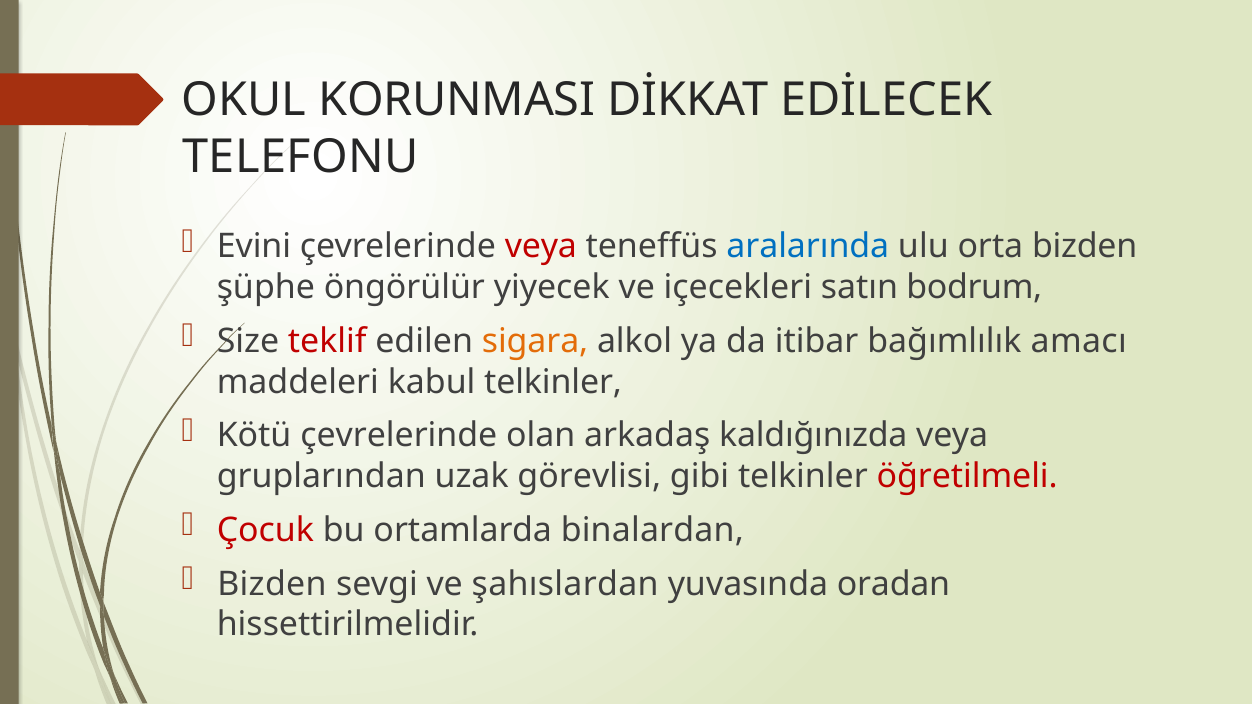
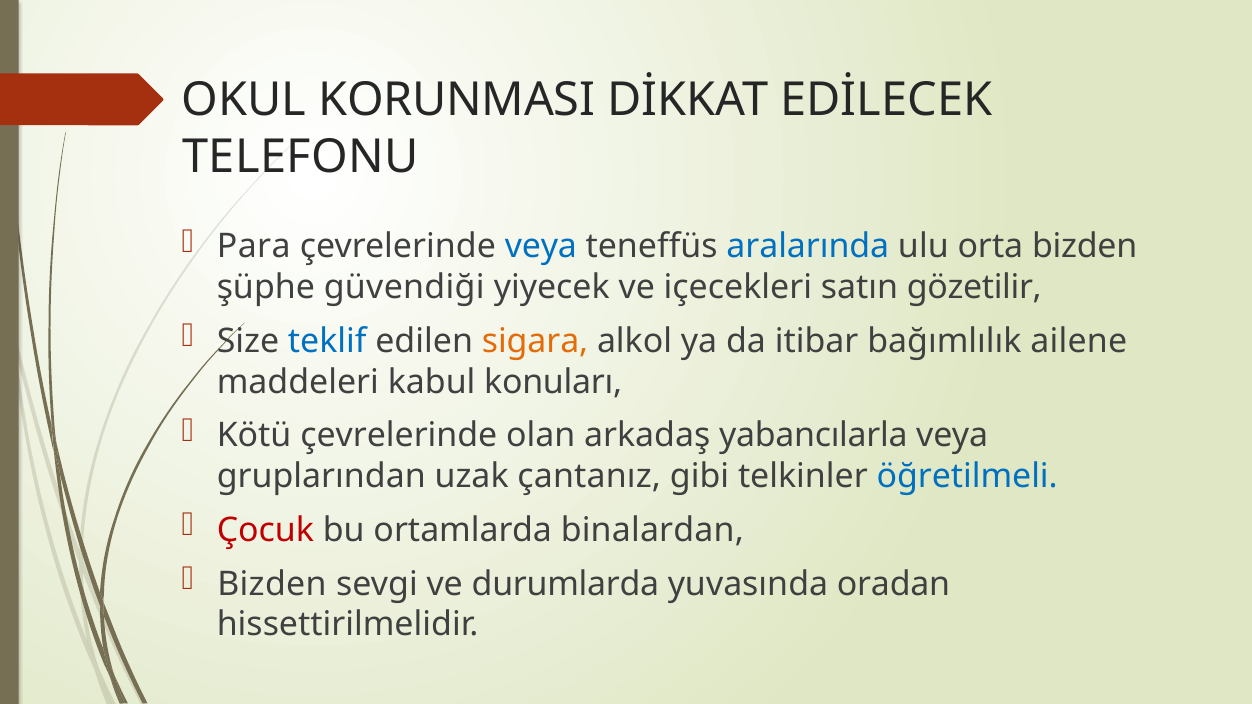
Evini: Evini -> Para
veya at (541, 247) colour: red -> blue
öngörülür: öngörülür -> güvendiği
bodrum: bodrum -> gözetilir
teklif colour: red -> blue
amacı: amacı -> ailene
kabul telkinler: telkinler -> konuları
kaldığınızda: kaldığınızda -> yabancılarla
görevlisi: görevlisi -> çantanız
öğretilmeli colour: red -> blue
şahıslardan: şahıslardan -> durumlarda
